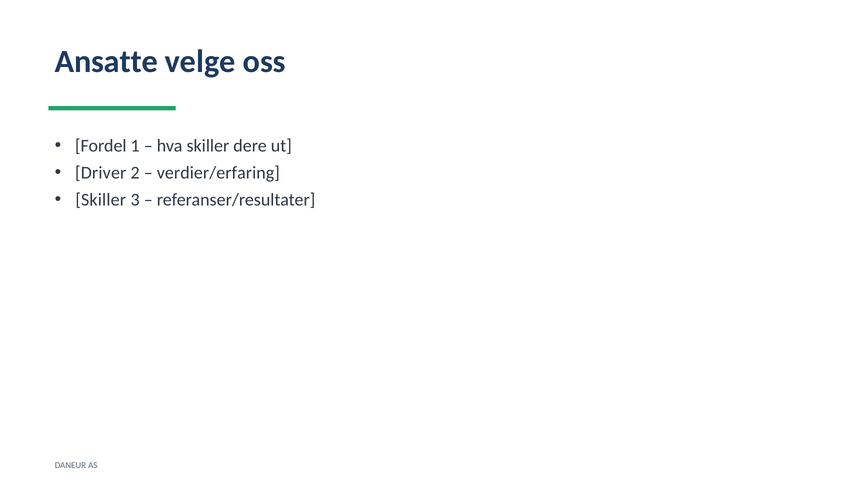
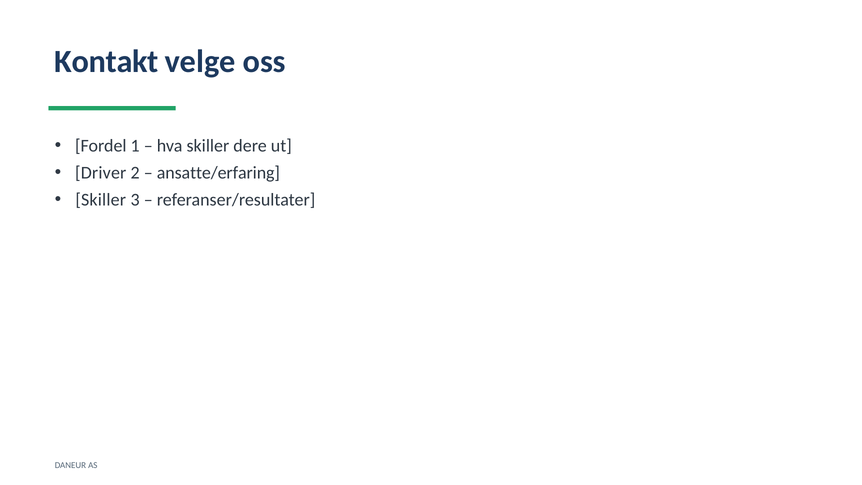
Ansatte: Ansatte -> Kontakt
verdier/erfaring: verdier/erfaring -> ansatte/erfaring
